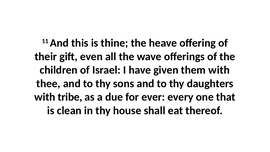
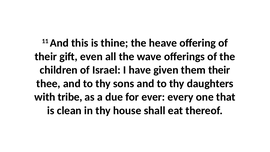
them with: with -> their
